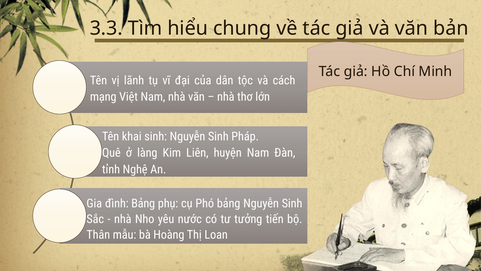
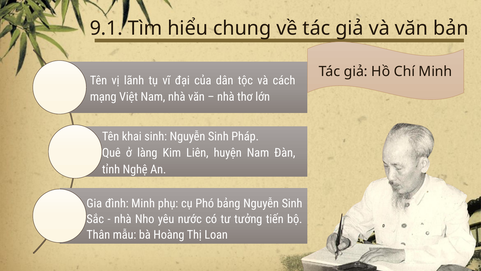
3.3: 3.3 -> 9.1
đình Bảng: Bảng -> Minh
